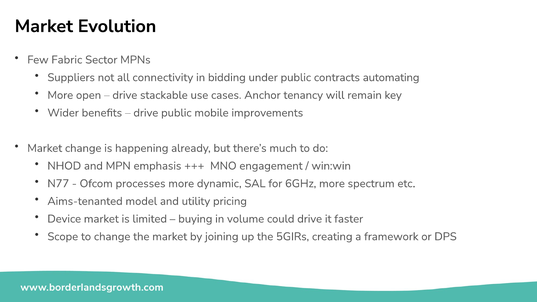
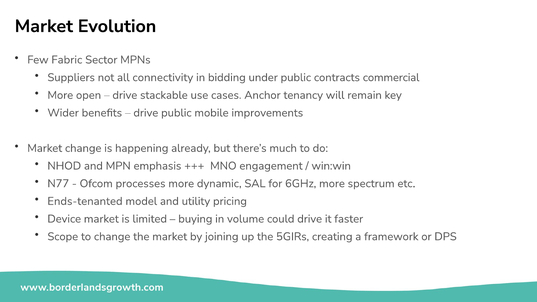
automating: automating -> commercial
Aims-tenanted: Aims-tenanted -> Ends-tenanted
